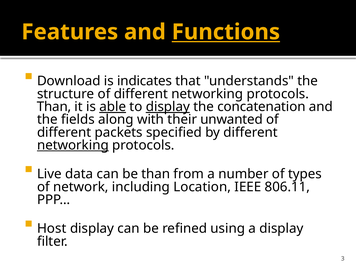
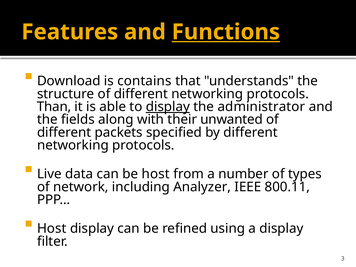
indicates: indicates -> contains
able underline: present -> none
concatenation: concatenation -> administrator
networking at (73, 145) underline: present -> none
be than: than -> host
Location: Location -> Analyzer
806.11: 806.11 -> 800.11
